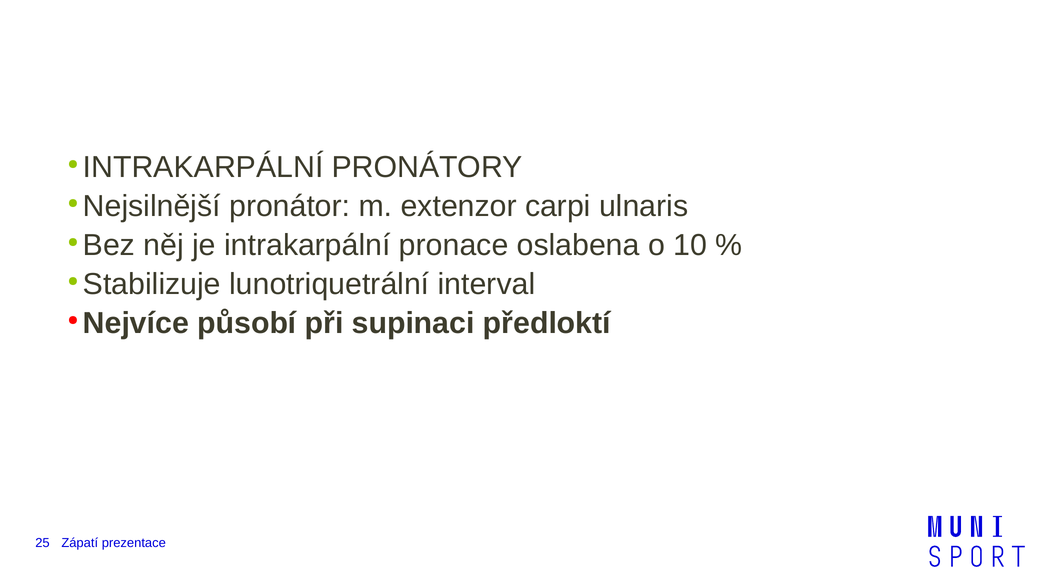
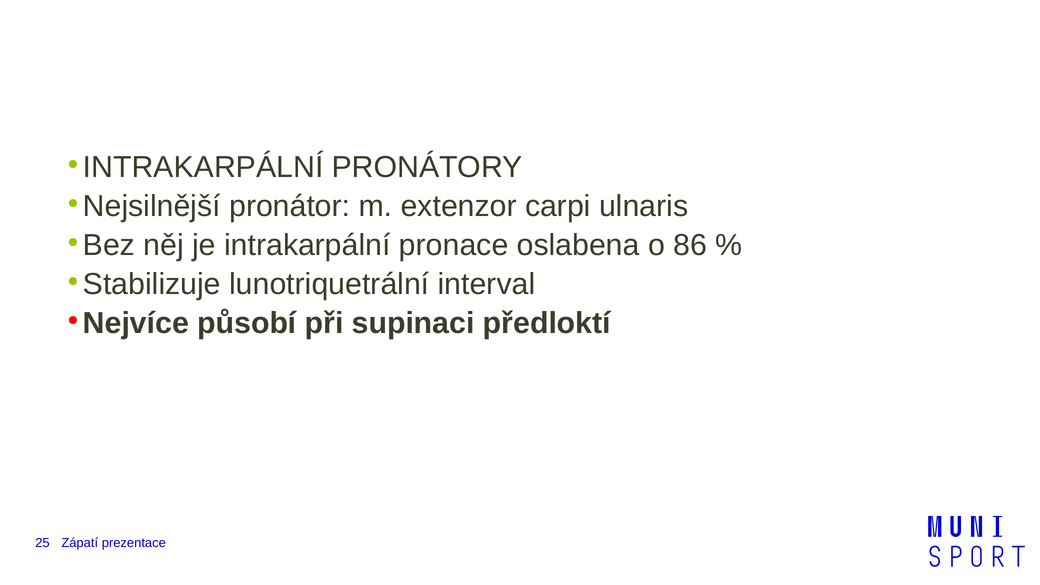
10: 10 -> 86
